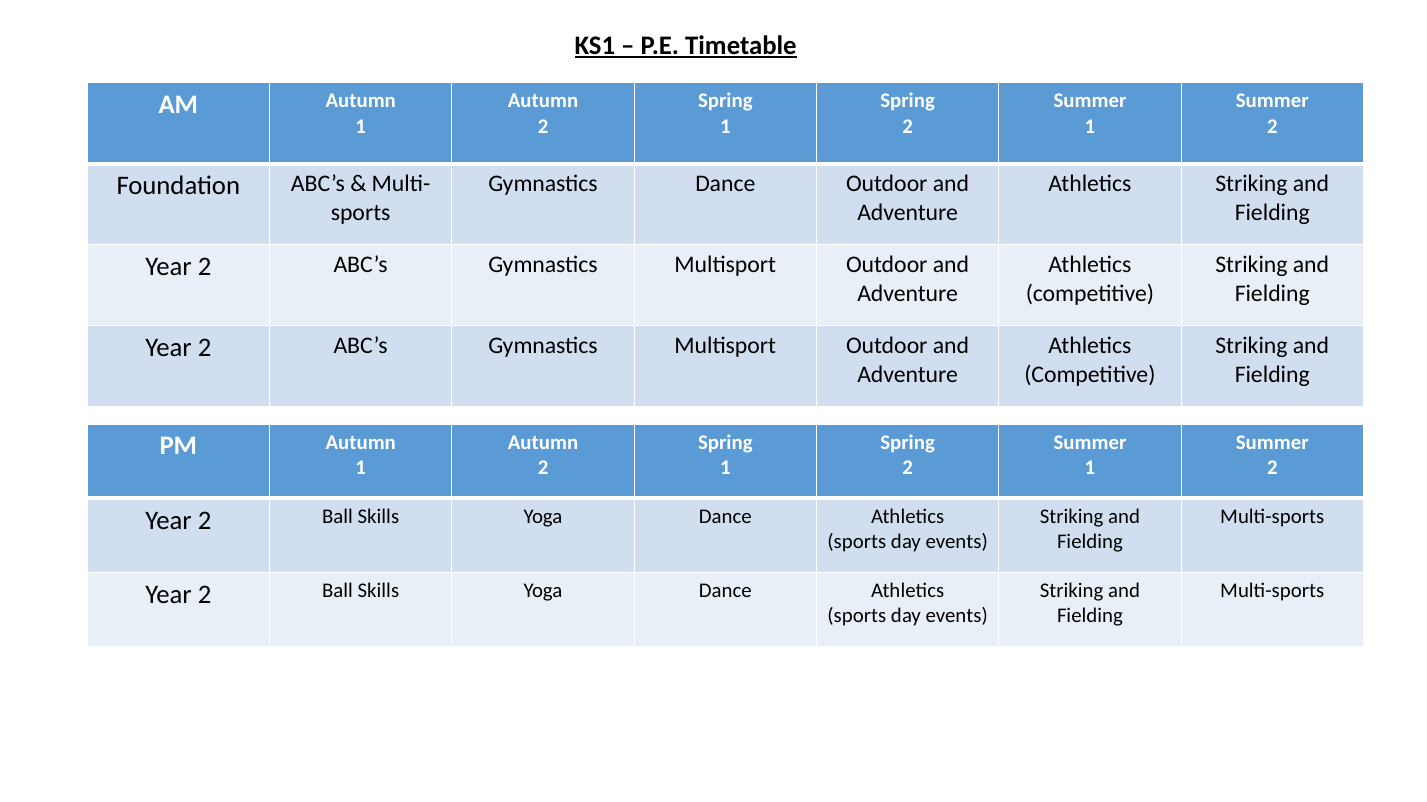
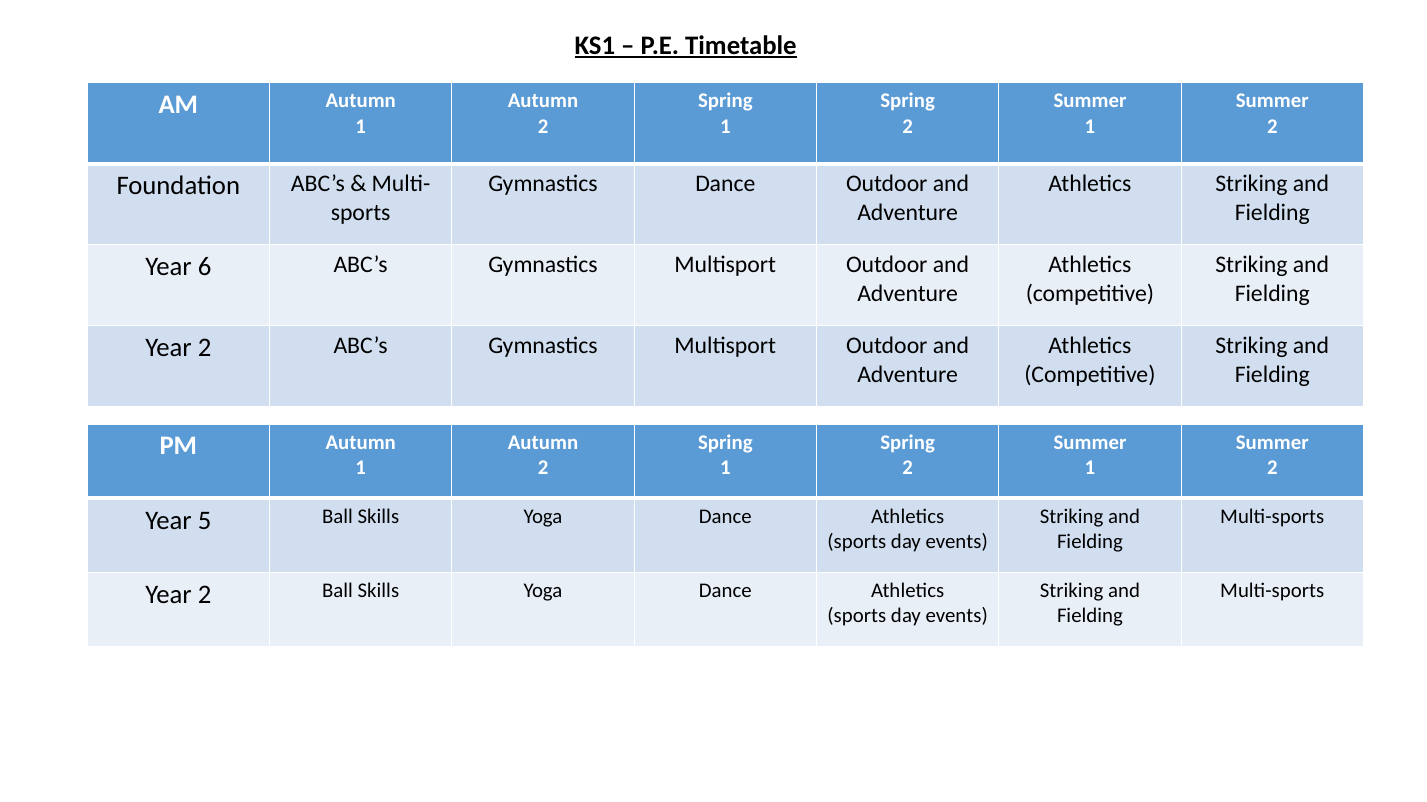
2 at (205, 267): 2 -> 6
2 at (205, 521): 2 -> 5
